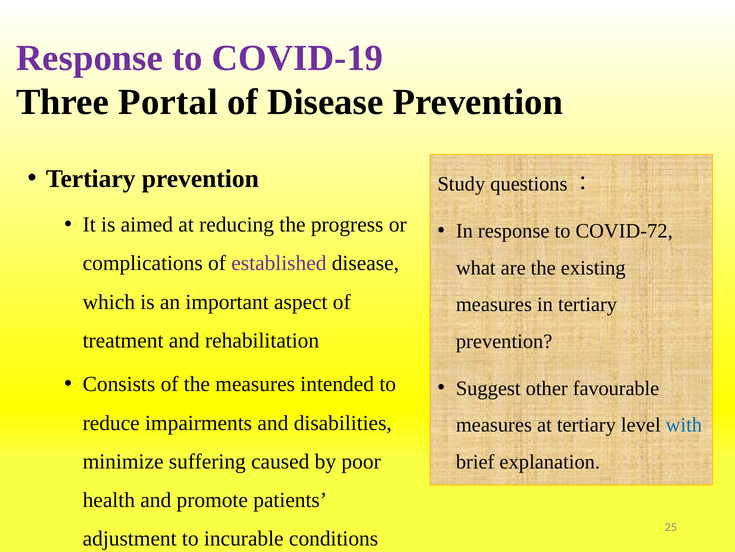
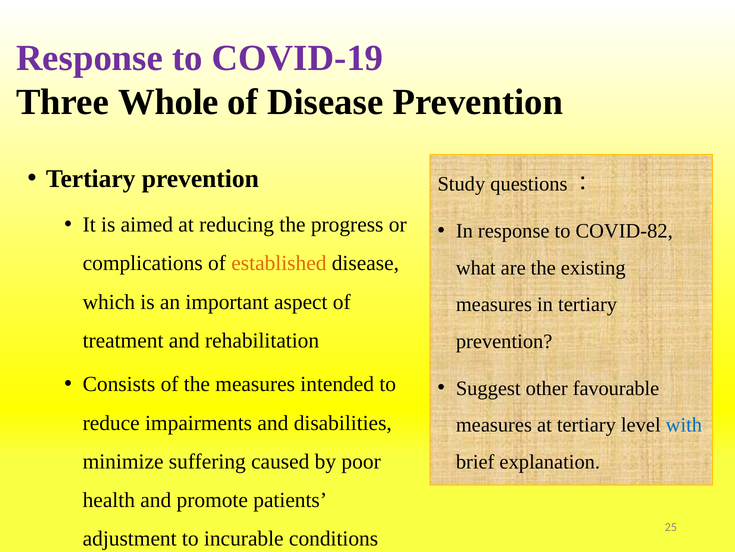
Portal: Portal -> Whole
COVID-72: COVID-72 -> COVID-82
established colour: purple -> orange
